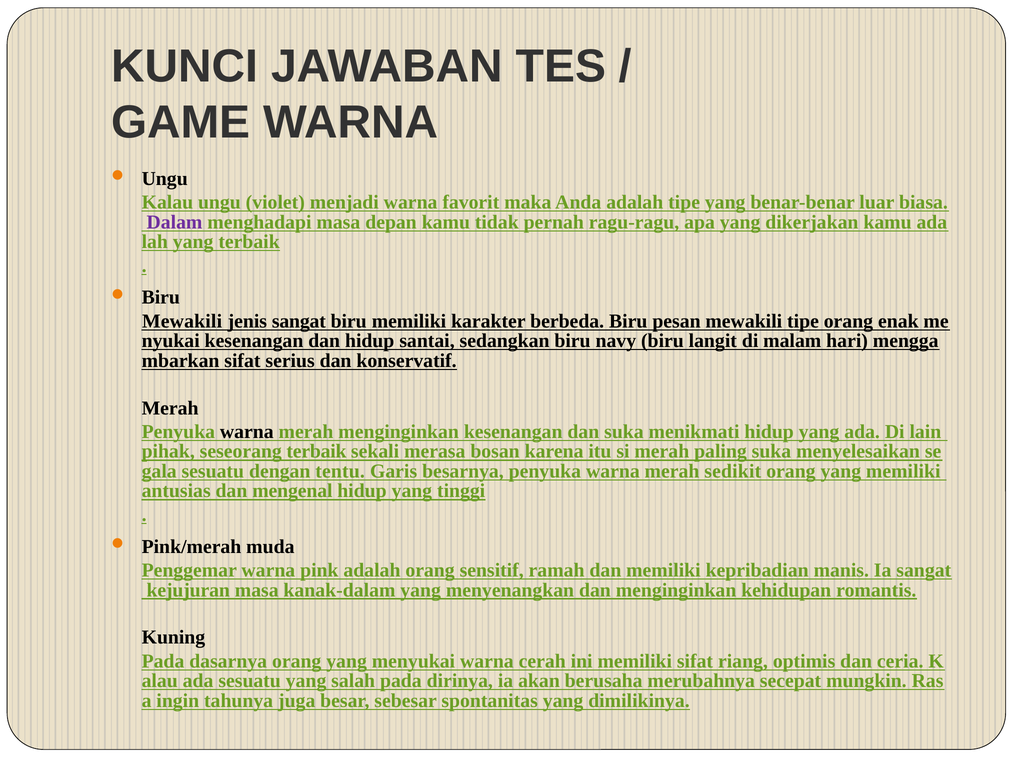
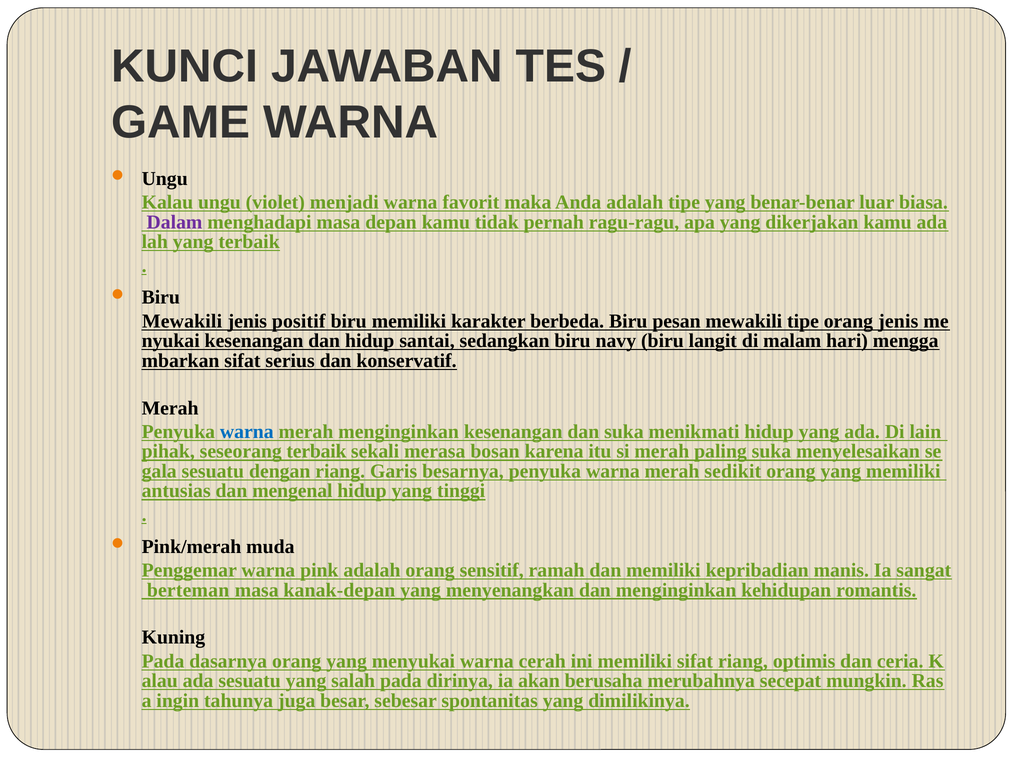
jenis sangat: sangat -> positif
orang enak: enak -> jenis
warna at (247, 432) colour: black -> blue
dengan tentu: tentu -> riang
kejujuran: kejujuran -> berteman
kanak-dalam: kanak-dalam -> kanak-depan
